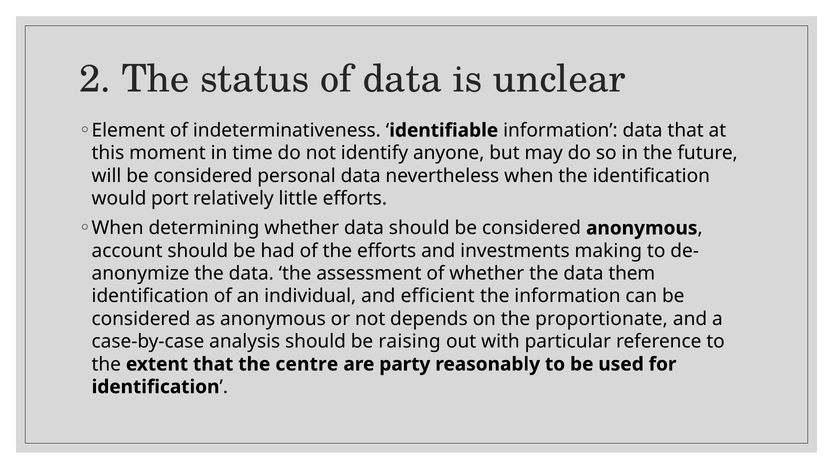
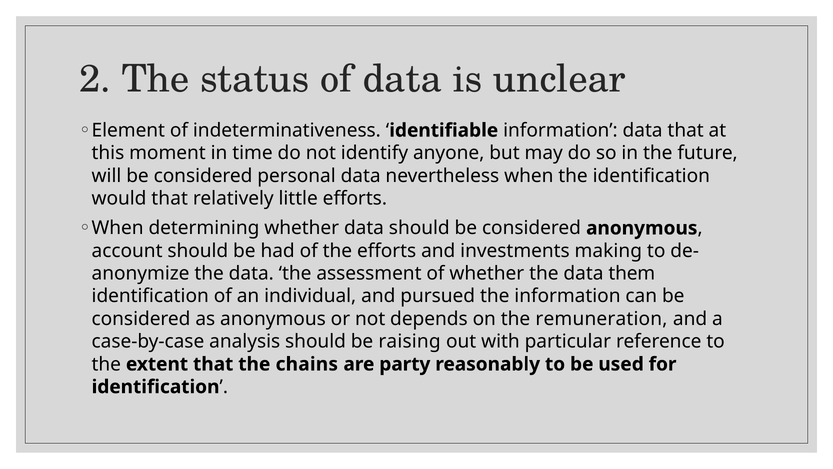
would port: port -> that
efficient: efficient -> pursued
proportionate: proportionate -> remuneration
centre: centre -> chains
